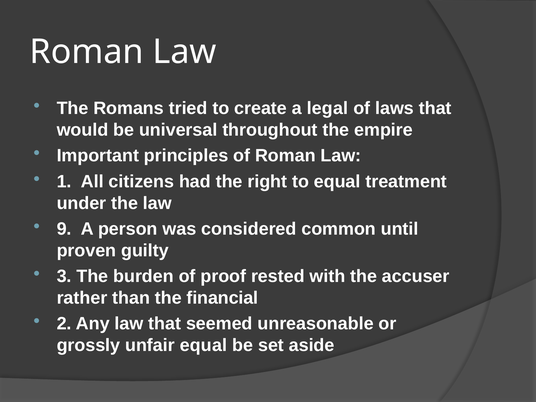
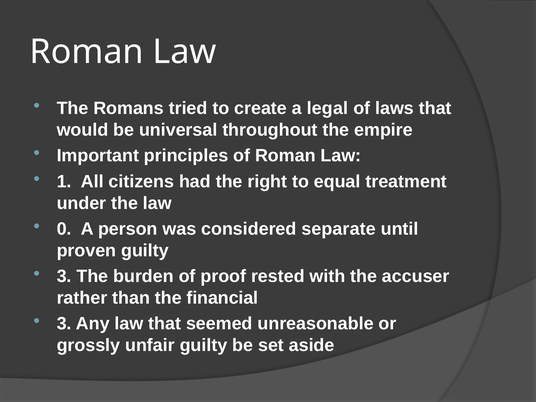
9: 9 -> 0
common: common -> separate
2 at (64, 324): 2 -> 3
unfair equal: equal -> guilty
